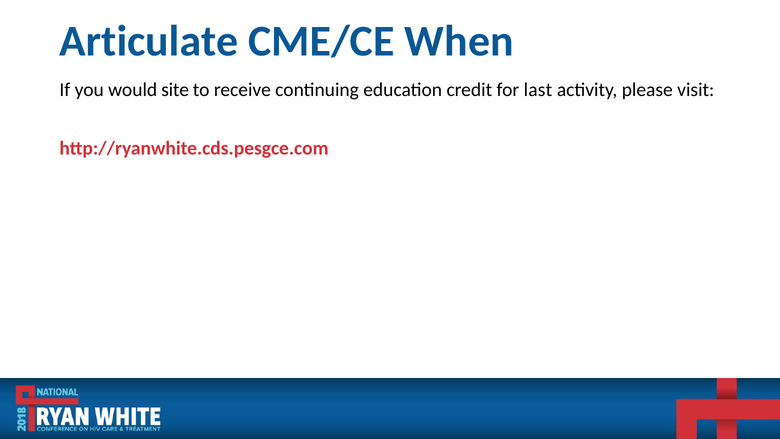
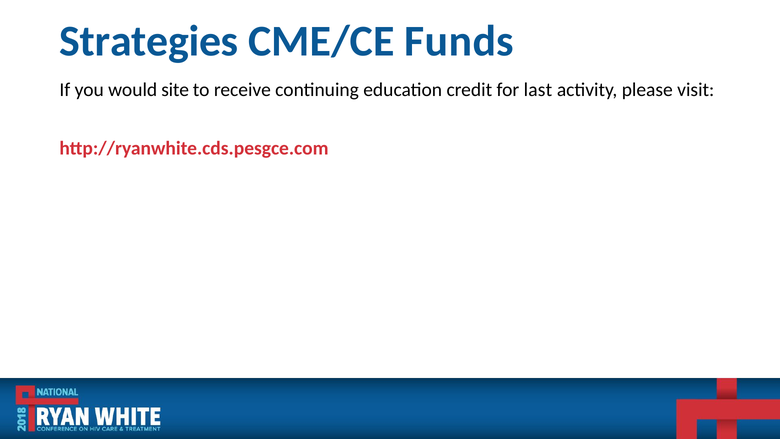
Articulate: Articulate -> Strategies
When: When -> Funds
